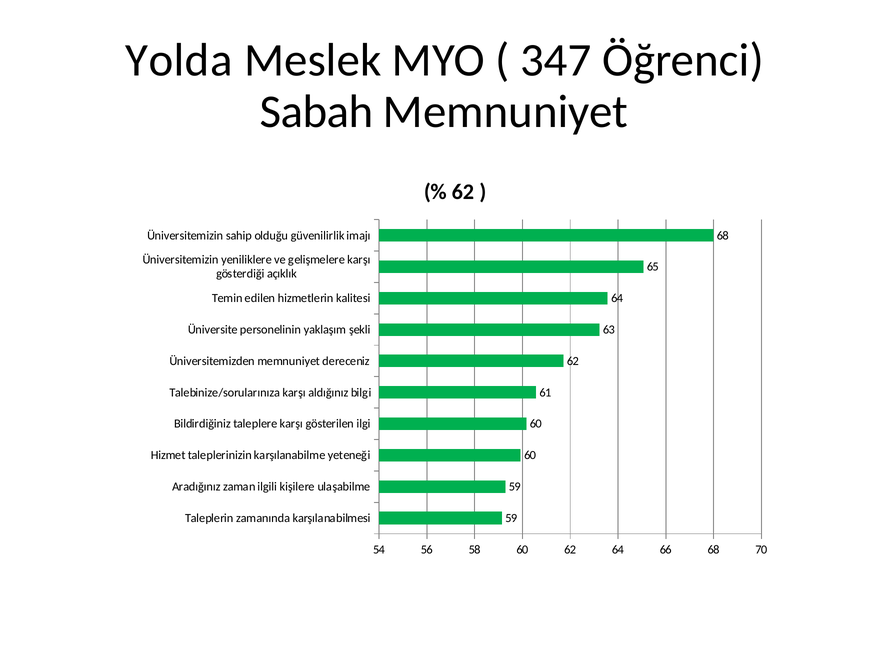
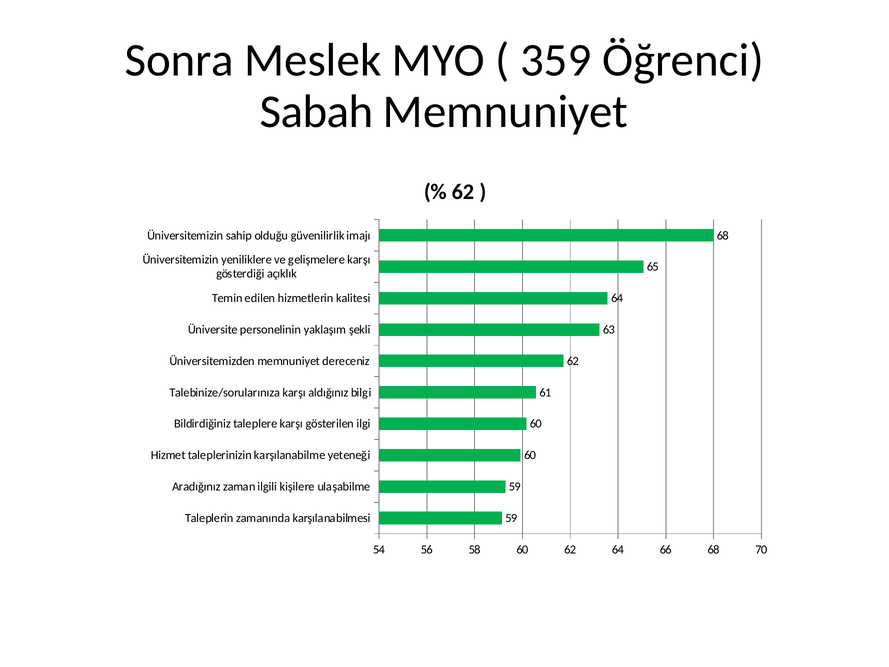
Yolda: Yolda -> Sonra
347: 347 -> 359
